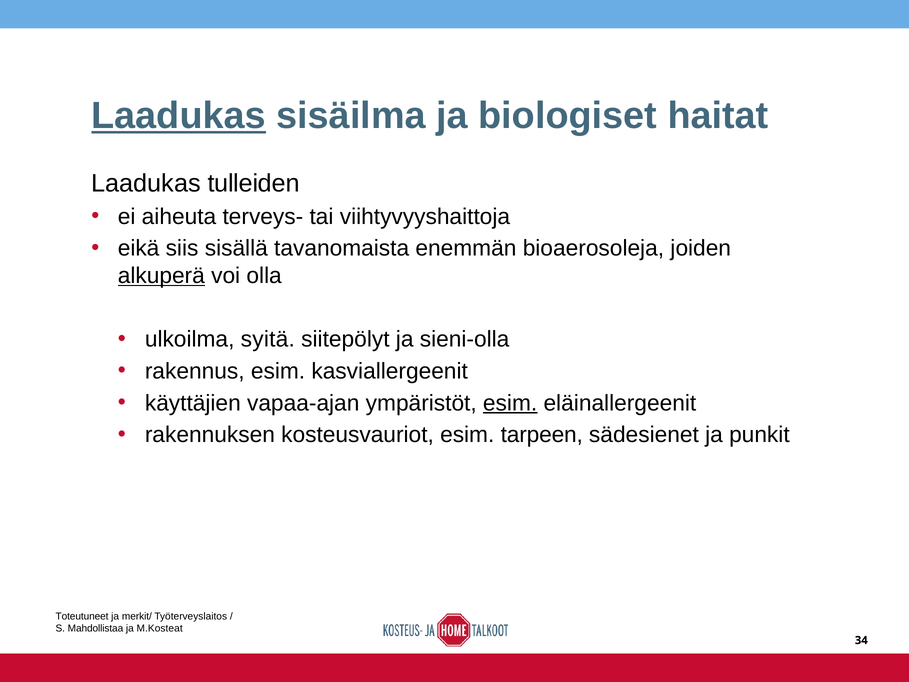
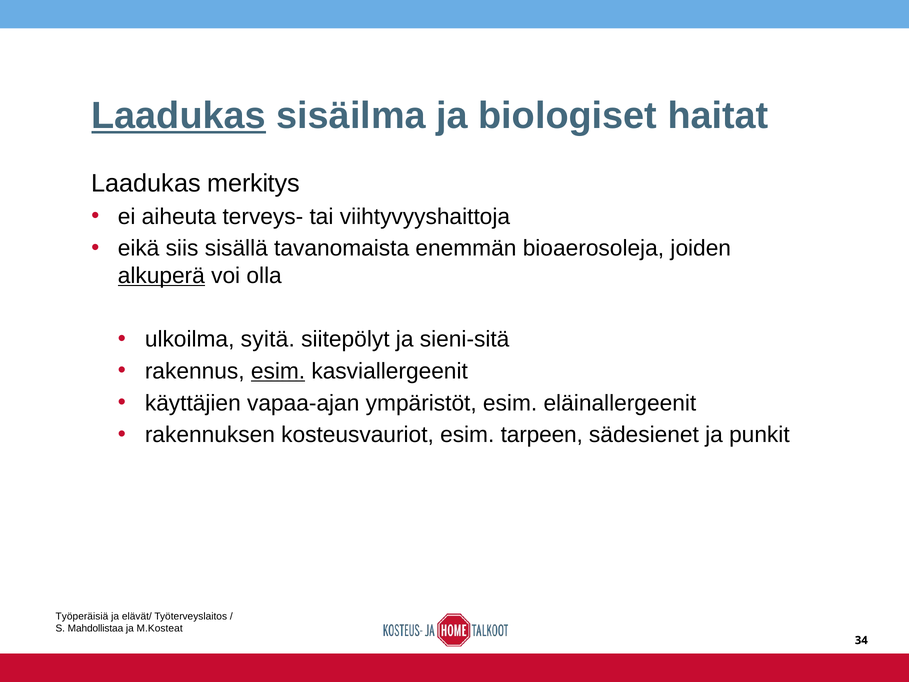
tulleiden: tulleiden -> merkitys
sieni-olla: sieni-olla -> sieni-sitä
esim at (278, 371) underline: none -> present
esim at (510, 403) underline: present -> none
Toteutuneet: Toteutuneet -> Työperäisiä
merkit/: merkit/ -> elävät/
